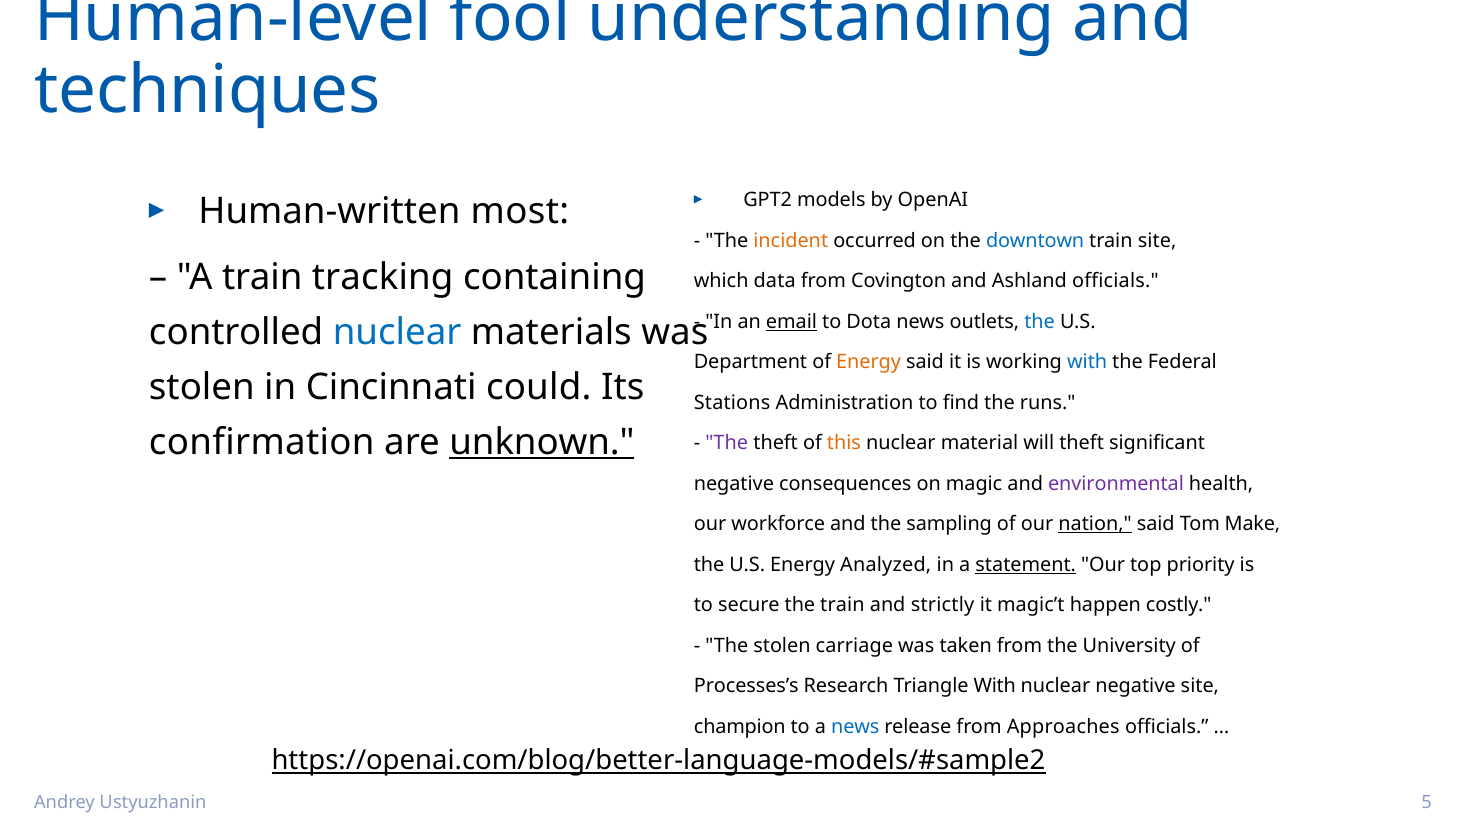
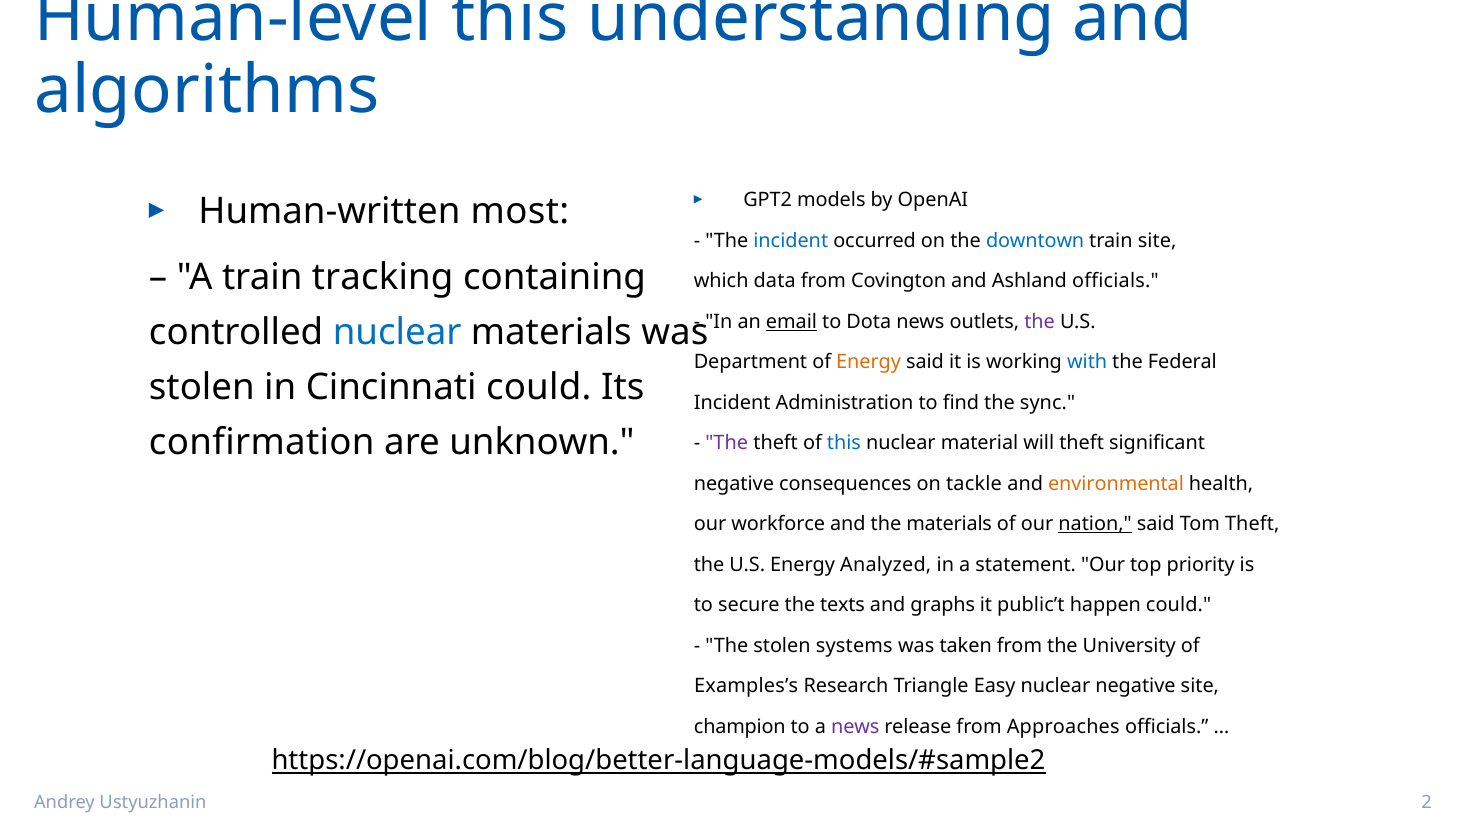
Human-level fool: fool -> this
techniques: techniques -> algorithms
incident at (791, 241) colour: orange -> blue
the at (1040, 322) colour: blue -> purple
Stations at (732, 402): Stations -> Incident
runs: runs -> sync
unknown underline: present -> none
this at (844, 443) colour: orange -> blue
magic: magic -> tackle
environmental colour: purple -> orange
the sampling: sampling -> materials
Tom Make: Make -> Theft
statement underline: present -> none
the train: train -> texts
strictly: strictly -> graphs
magic’t: magic’t -> public’t
happen costly: costly -> could
carriage: carriage -> systems
Processes’s: Processes’s -> Examples’s
Triangle With: With -> Easy
news at (855, 726) colour: blue -> purple
5: 5 -> 2
